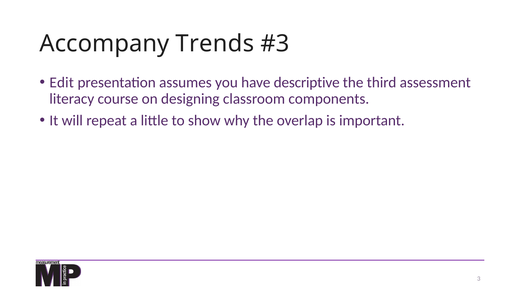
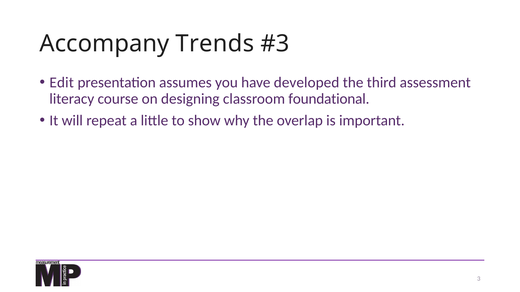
descriptive: descriptive -> developed
components: components -> foundational
